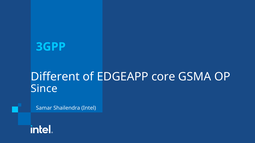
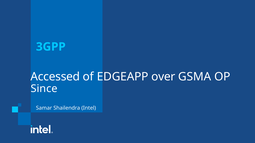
Different: Different -> Accessed
core: core -> over
